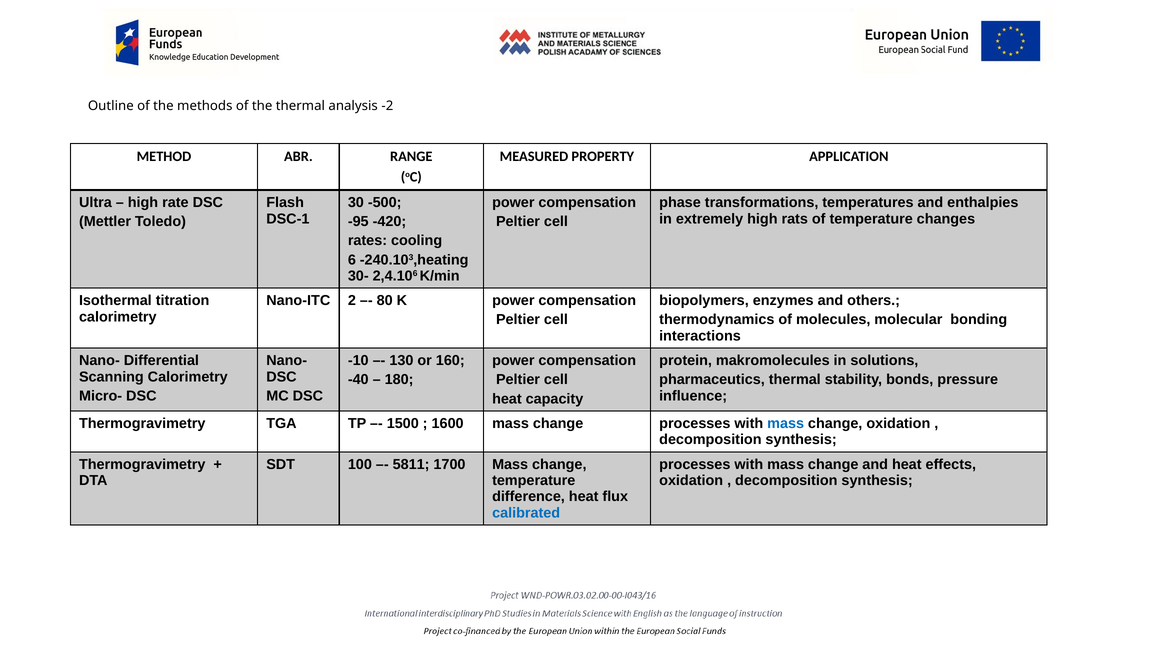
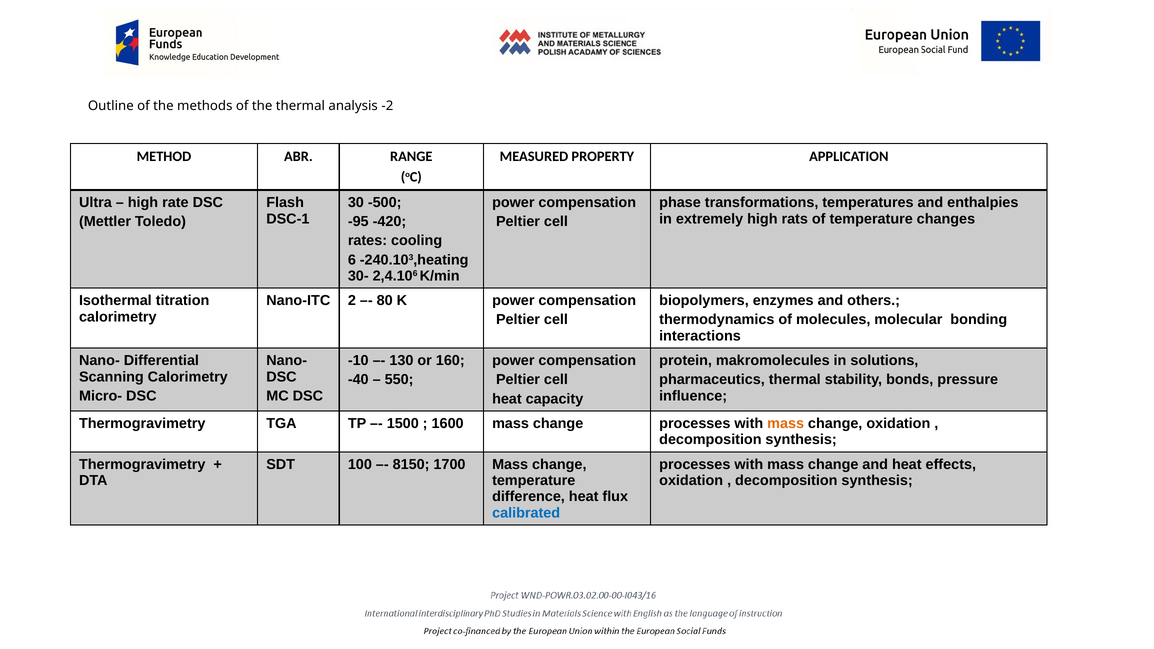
180: 180 -> 550
mass at (786, 424) colour: blue -> orange
5811: 5811 -> 8150
